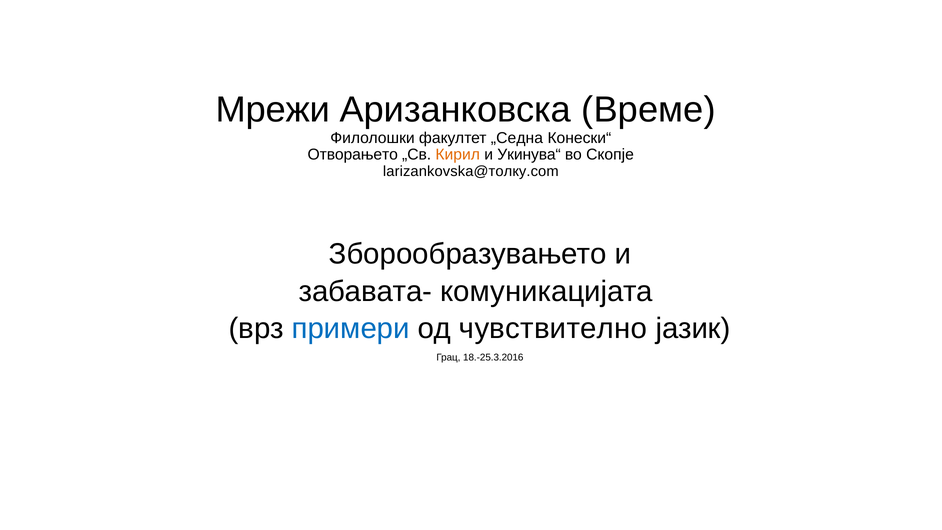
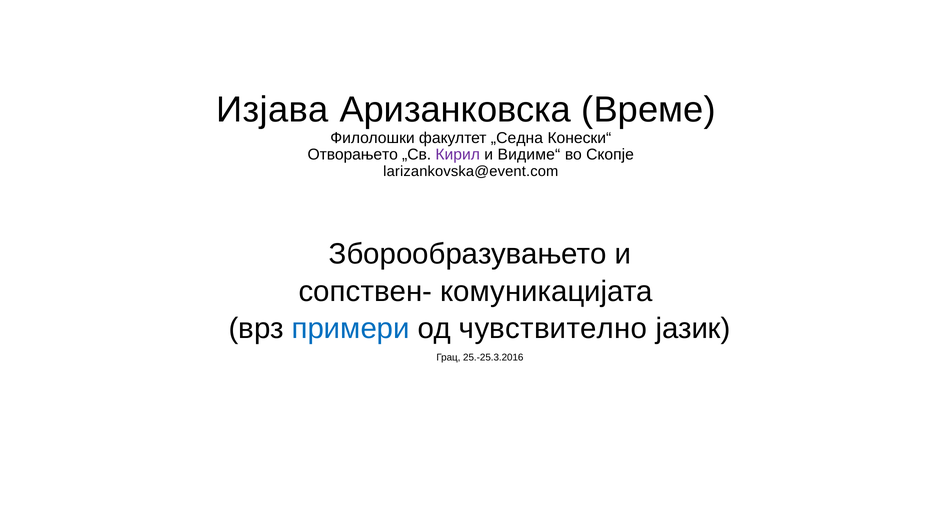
Мрежи: Мрежи -> Изјава
Кирил colour: orange -> purple
Укинува“: Укинува“ -> Видиме“
larizankovska@толку.com: larizankovska@толку.com -> larizankovska@event.com
забавата-: забавата- -> сопствен-
18.-25.3.2016: 18.-25.3.2016 -> 25.-25.3.2016
